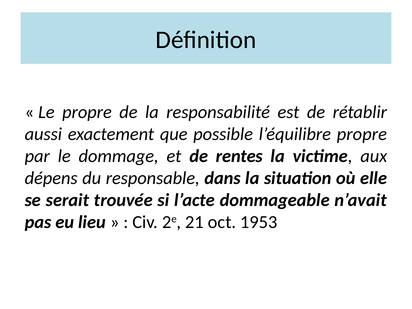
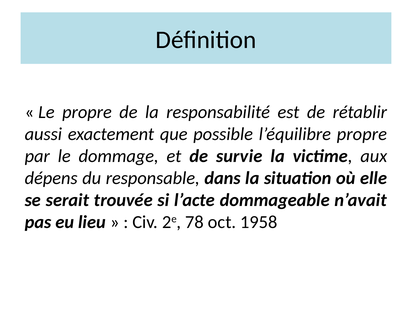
rentes: rentes -> survie
21: 21 -> 78
1953: 1953 -> 1958
